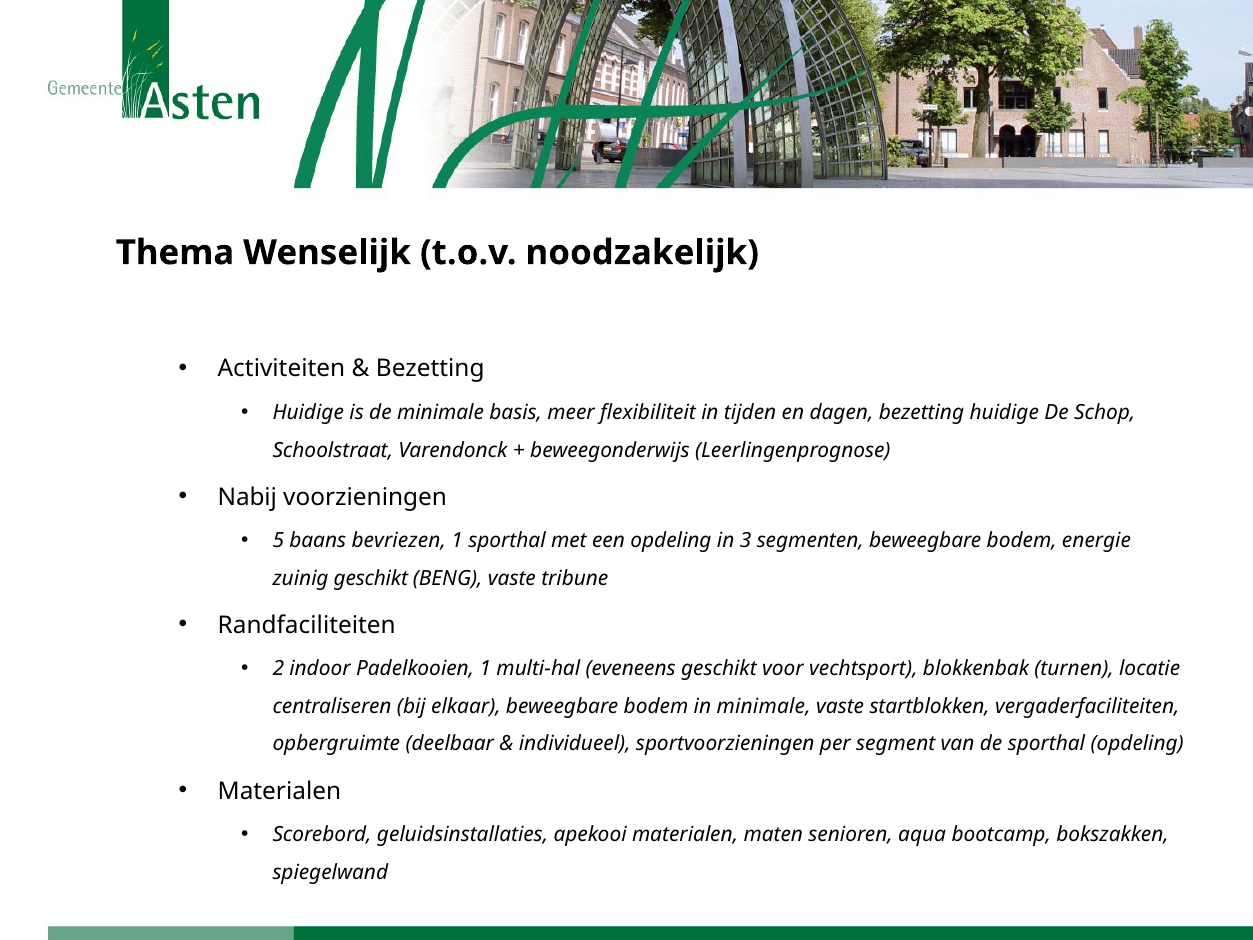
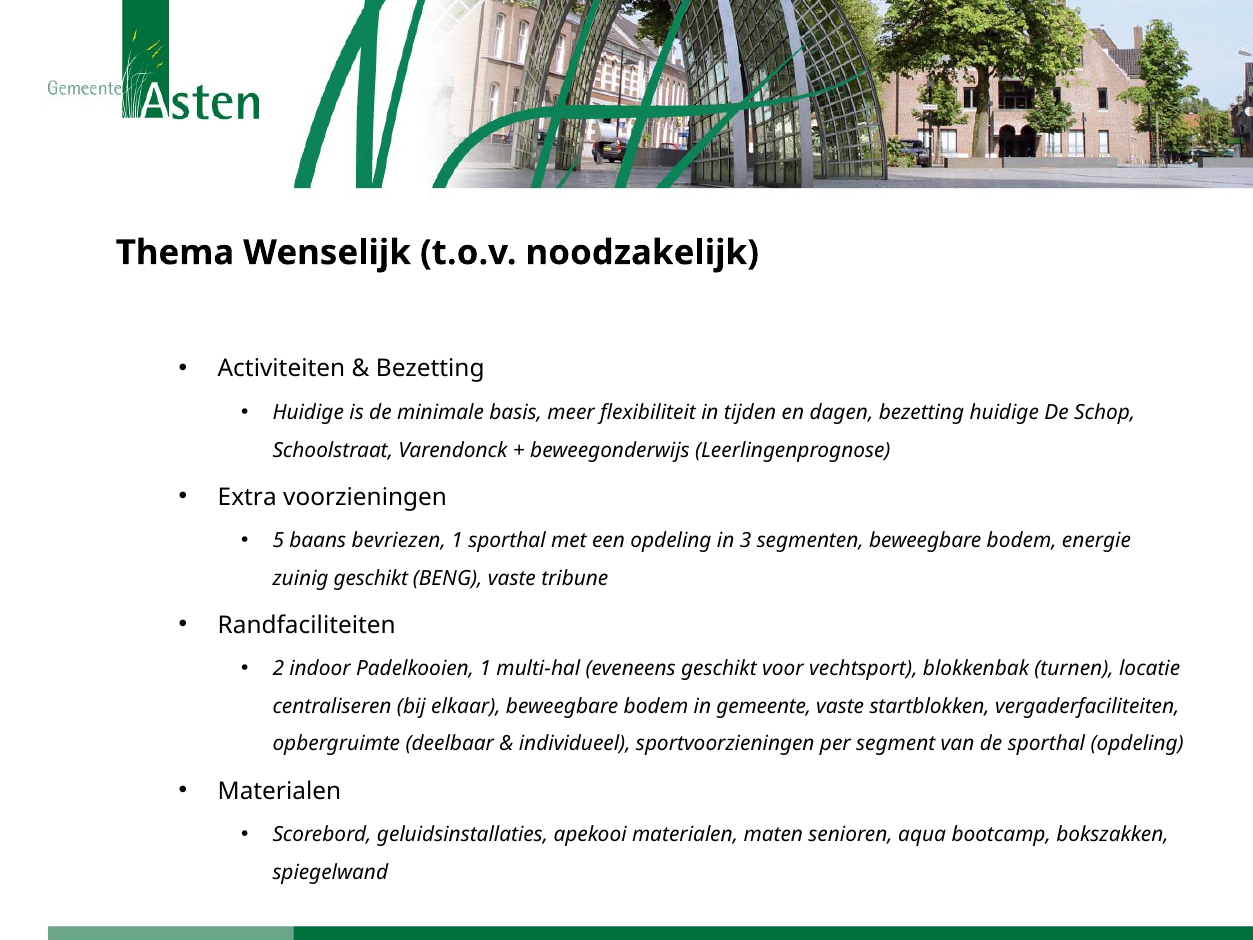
Nabij: Nabij -> Extra
in minimale: minimale -> gemeente
